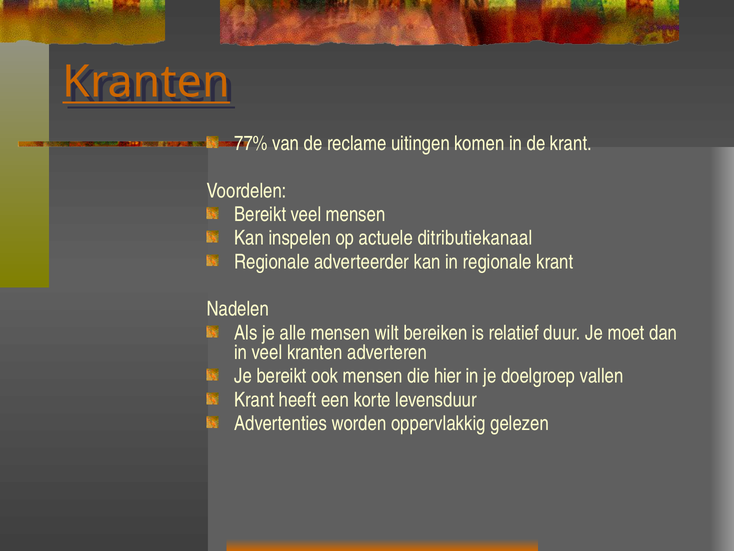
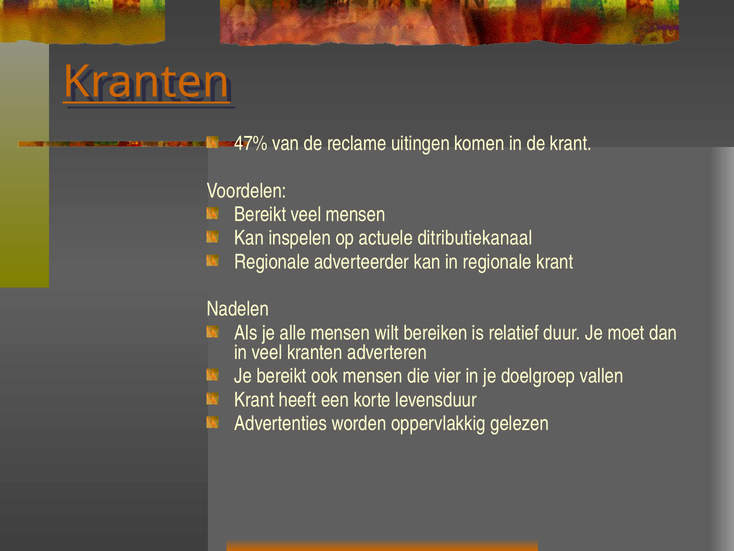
77%: 77% -> 47%
hier: hier -> vier
